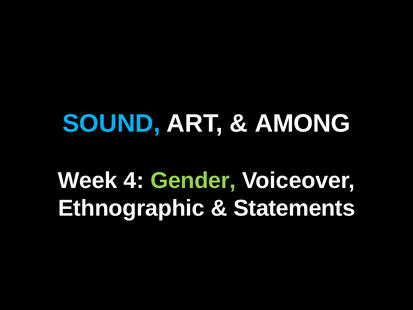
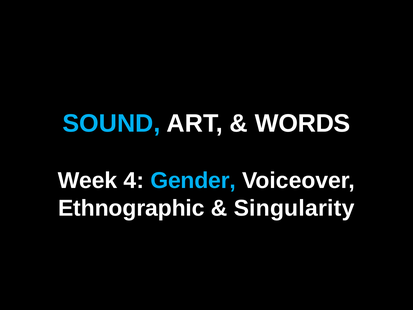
AMONG: AMONG -> WORDS
Gender colour: light green -> light blue
Statements: Statements -> Singularity
